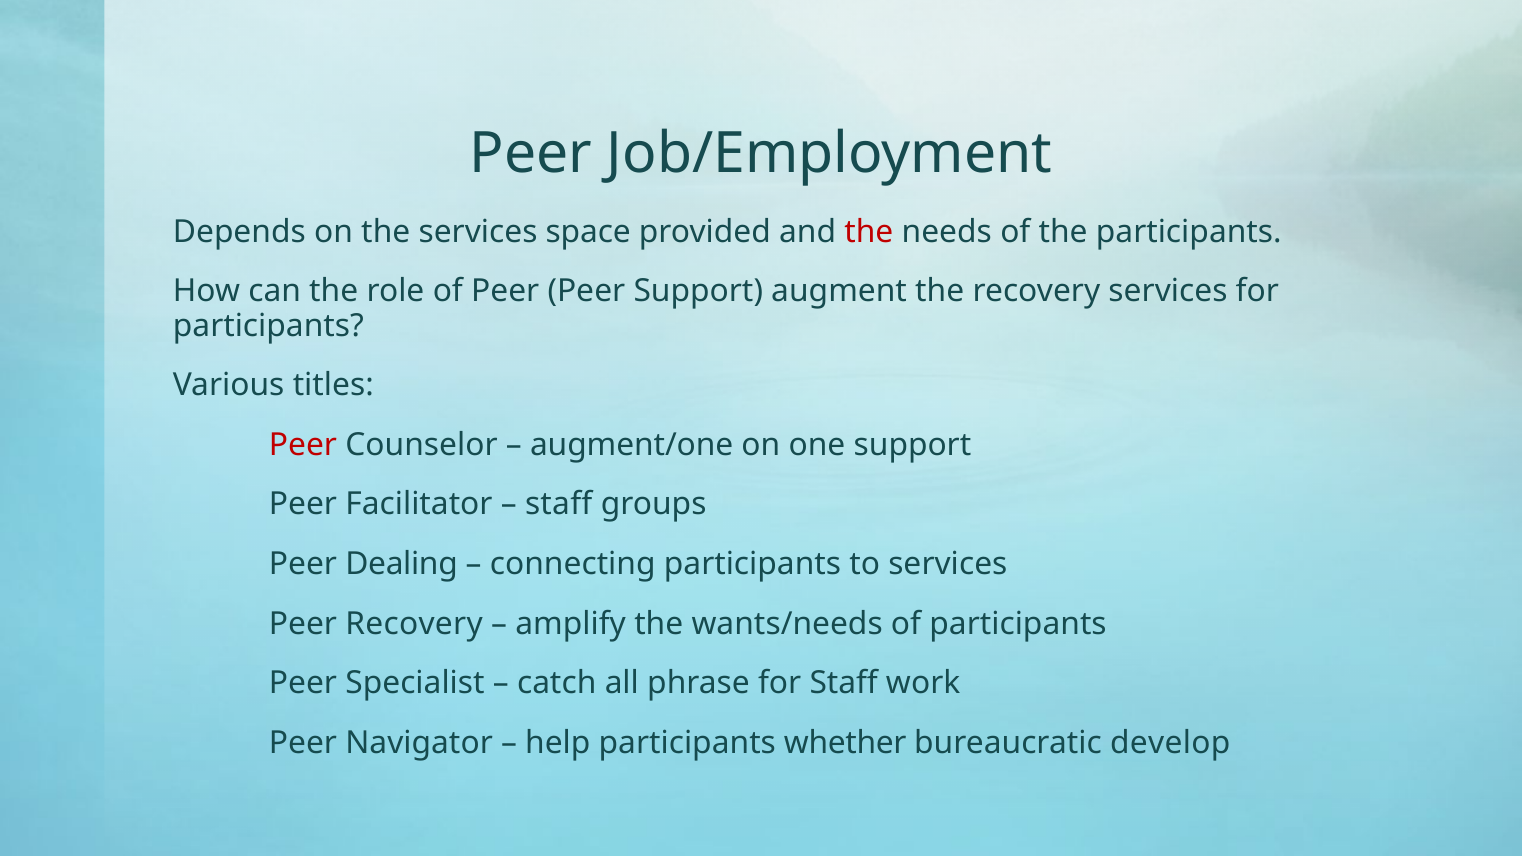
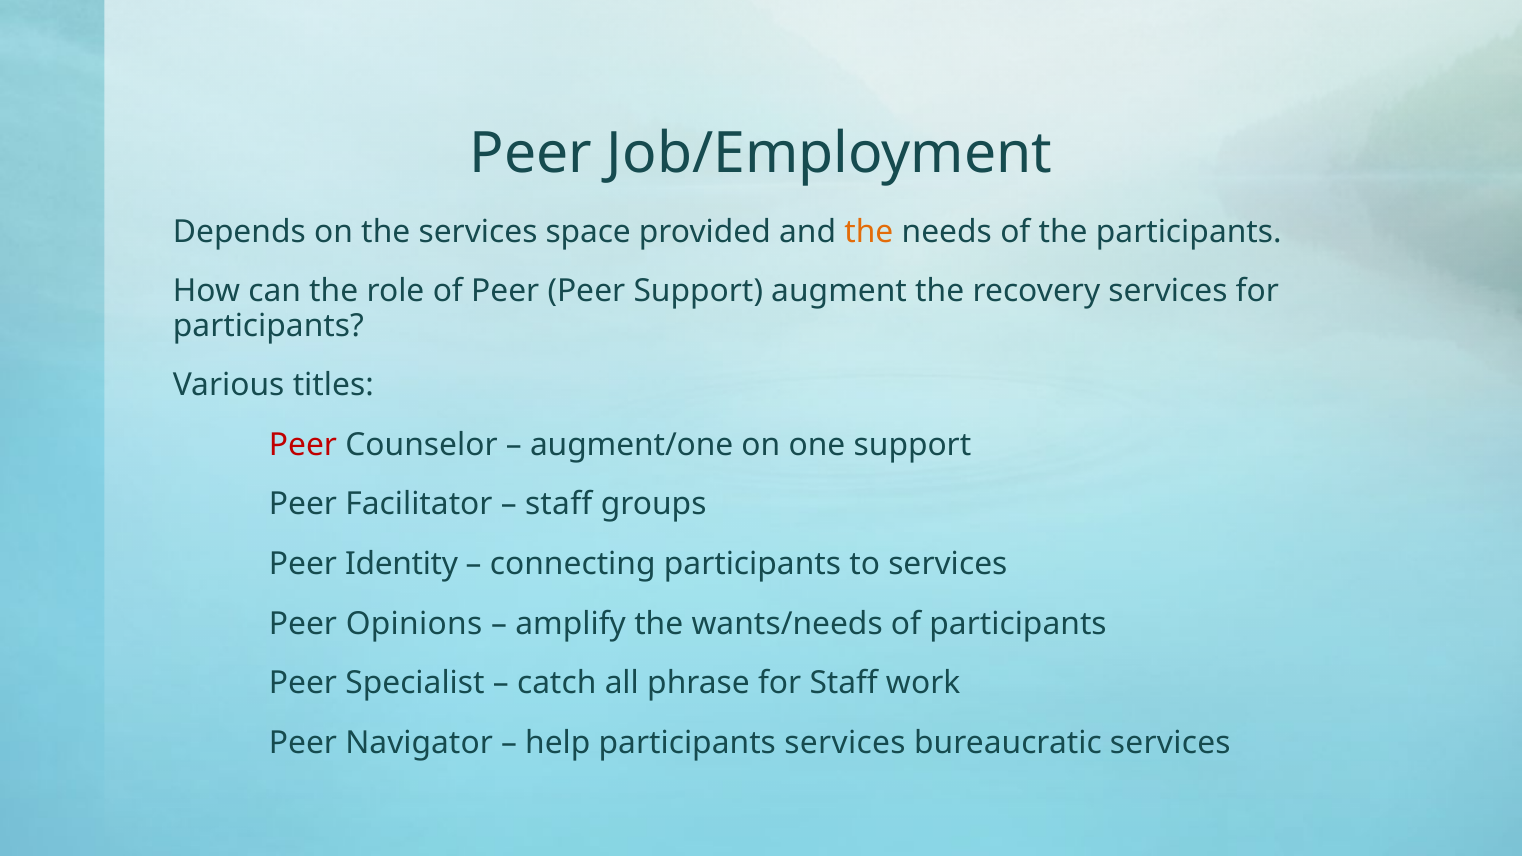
the at (869, 232) colour: red -> orange
Dealing: Dealing -> Identity
Peer Recovery: Recovery -> Opinions
participants whether: whether -> services
bureaucratic develop: develop -> services
